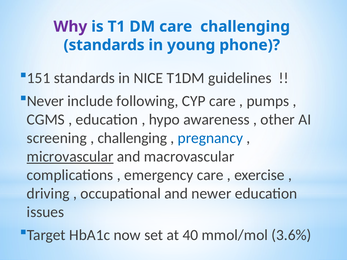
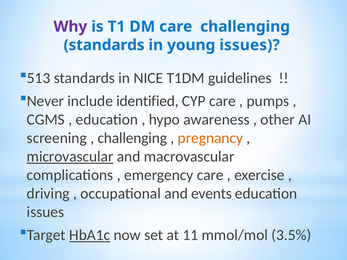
young phone: phone -> issues
151: 151 -> 513
following: following -> identified
pregnancy colour: blue -> orange
newer: newer -> events
HbA1c underline: none -> present
40: 40 -> 11
3.6%: 3.6% -> 3.5%
